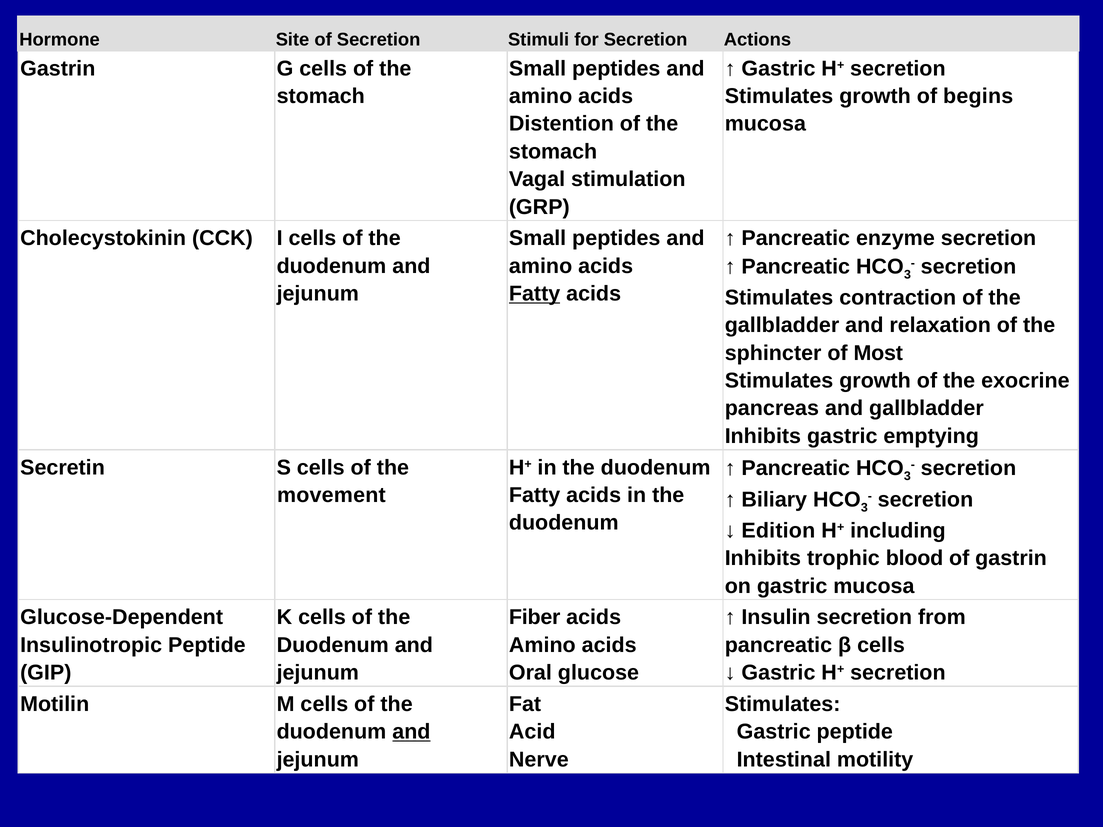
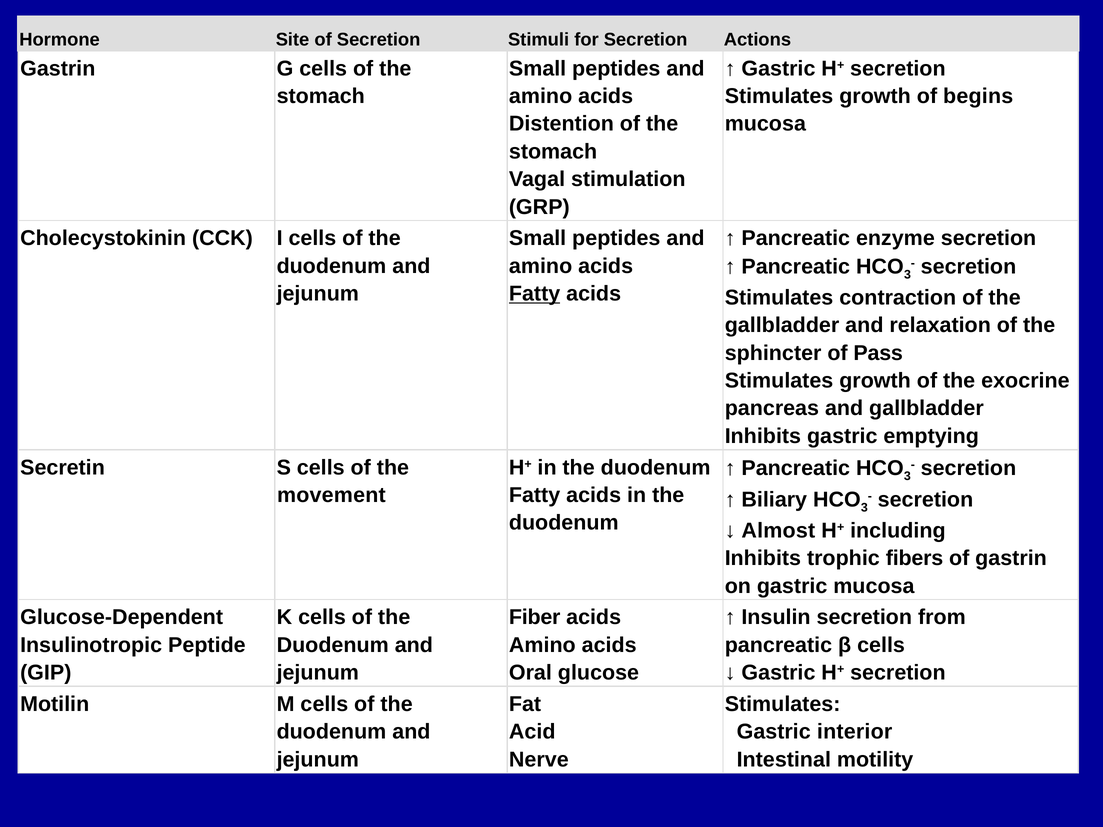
Most: Most -> Pass
Edition: Edition -> Almost
blood: blood -> fibers
and at (411, 732) underline: present -> none
Gastric peptide: peptide -> interior
